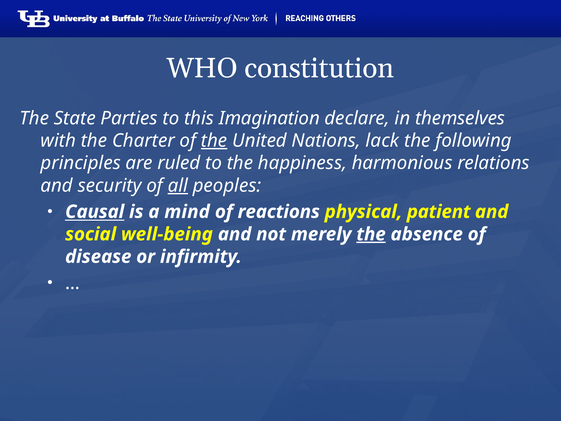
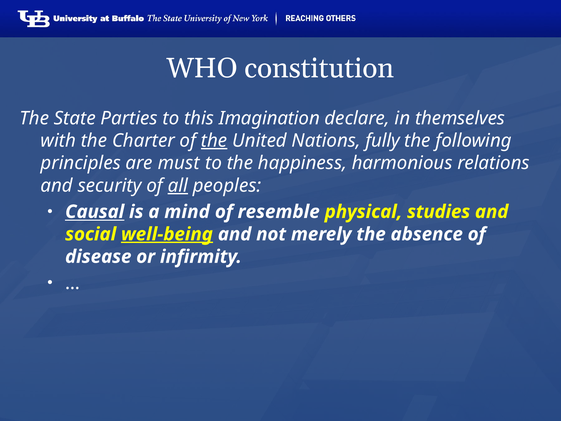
lack: lack -> fully
ruled: ruled -> must
reactions: reactions -> resemble
patient: patient -> studies
well-being underline: none -> present
the at (371, 234) underline: present -> none
